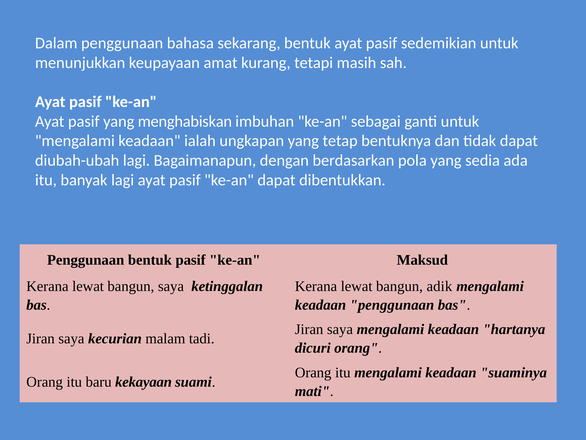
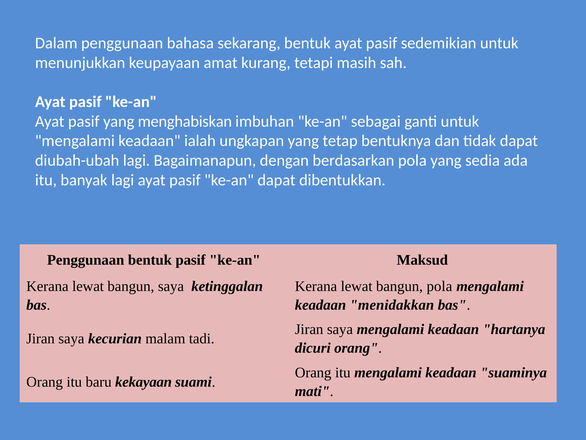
bangun adik: adik -> pola
keadaan penggunaan: penggunaan -> menidakkan
